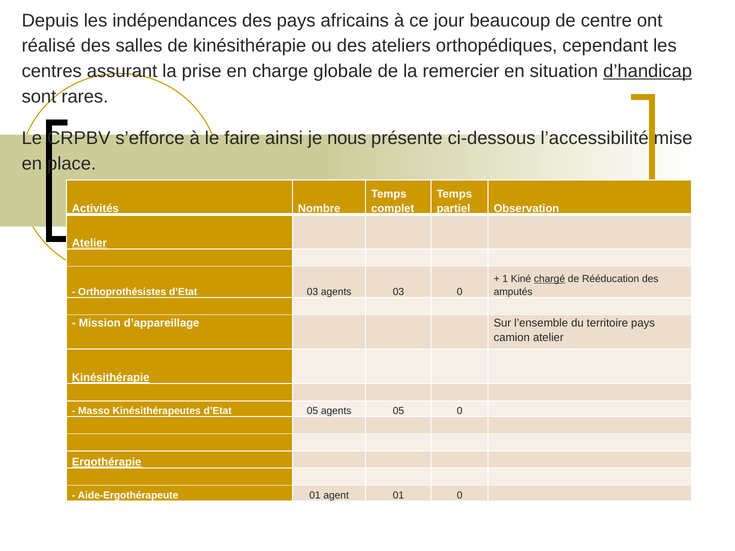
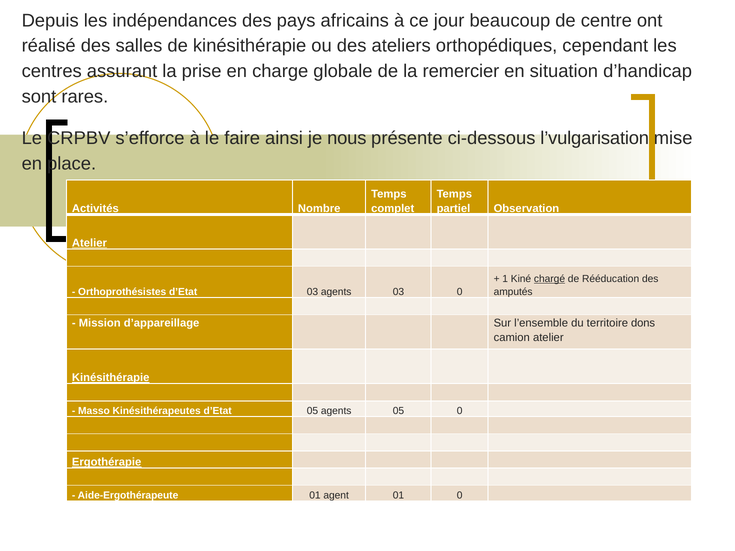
d’handicap underline: present -> none
l’accessibilité: l’accessibilité -> l’vulgarisation
territoire pays: pays -> dons
